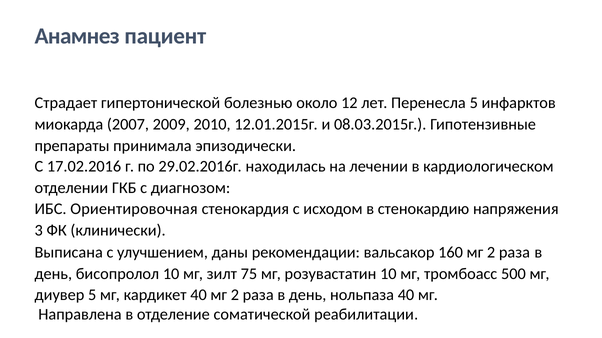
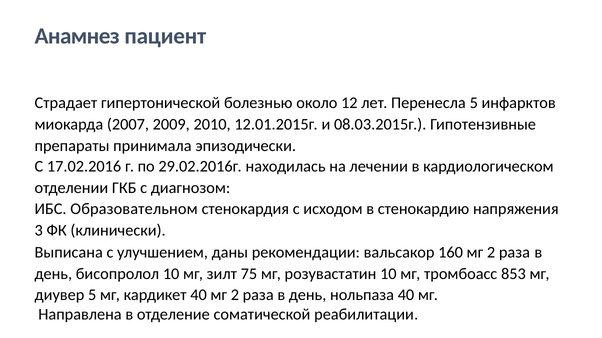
Ориентировочная: Ориентировочная -> Образовательном
500: 500 -> 853
